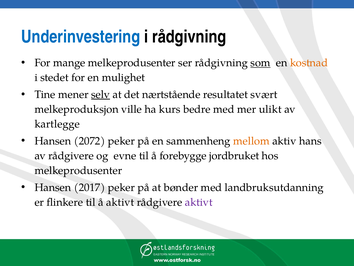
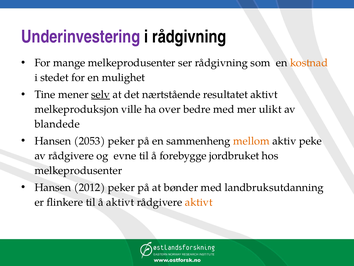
Underinvestering colour: blue -> purple
som underline: present -> none
resultatet svært: svært -> aktivt
kurs: kurs -> over
kartlegge: kartlegge -> blandede
2072: 2072 -> 2053
hans: hans -> peke
2017: 2017 -> 2012
aktivt at (199, 202) colour: purple -> orange
